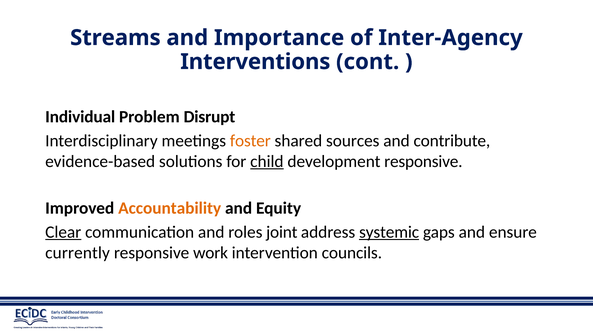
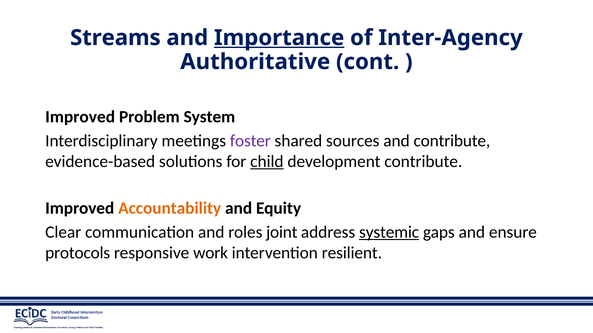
Importance underline: none -> present
Interventions: Interventions -> Authoritative
Individual at (80, 117): Individual -> Improved
Disrupt: Disrupt -> System
foster colour: orange -> purple
development responsive: responsive -> contribute
Clear underline: present -> none
currently: currently -> protocols
councils: councils -> resilient
